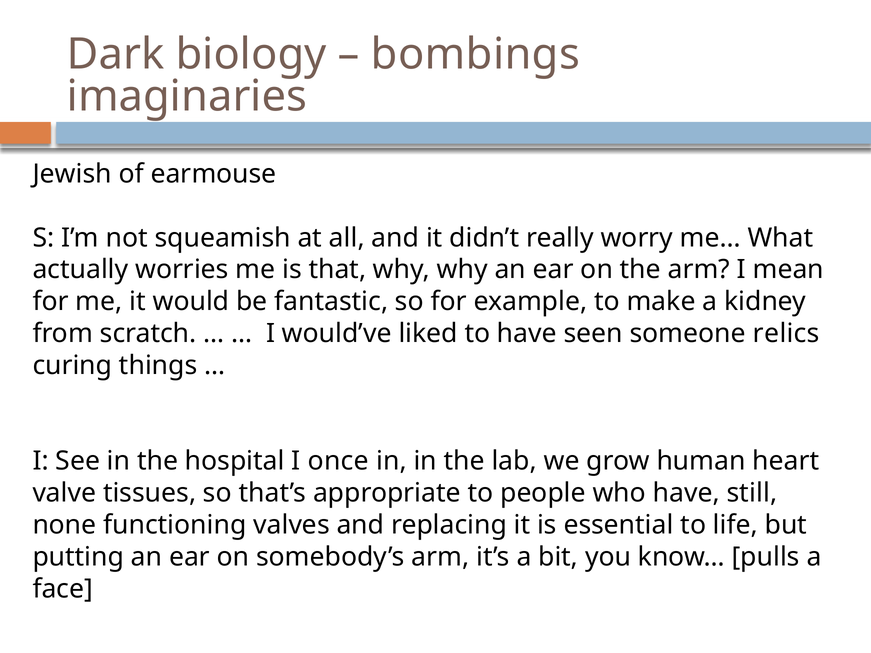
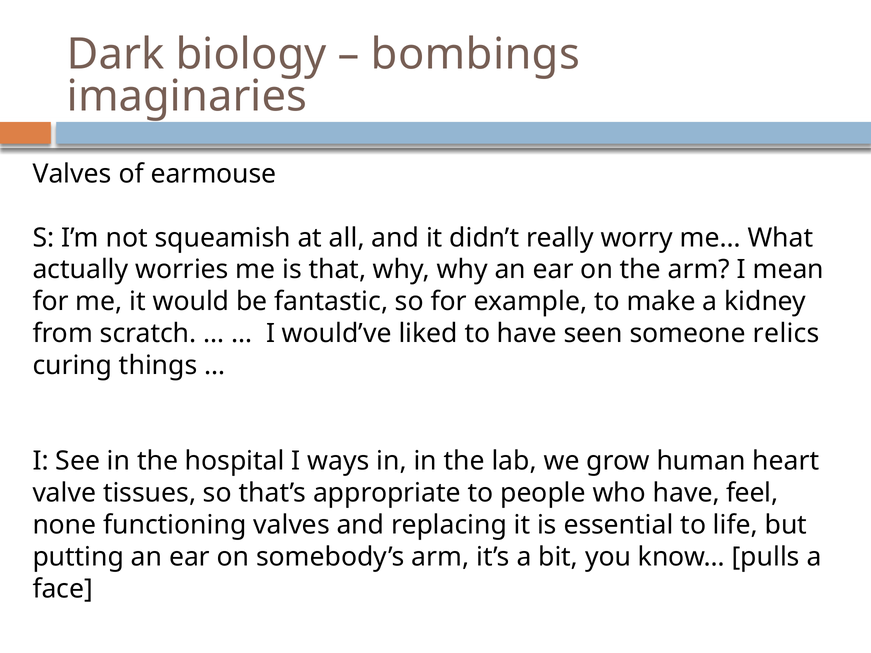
Jewish at (72, 174): Jewish -> Valves
once: once -> ways
still: still -> feel
